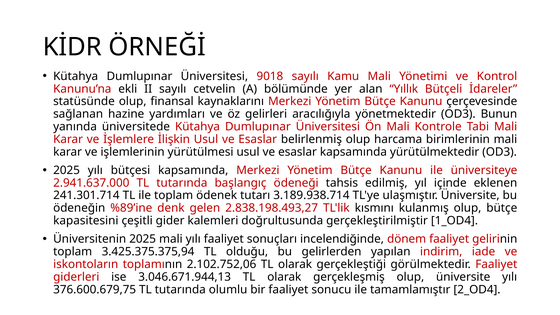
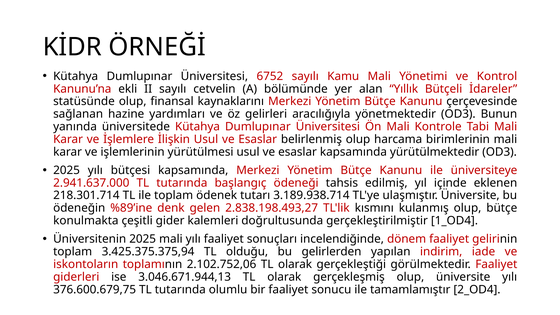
9018: 9018 -> 6752
241.301.714: 241.301.714 -> 218.301.714
kapasitesini: kapasitesini -> konulmakta
